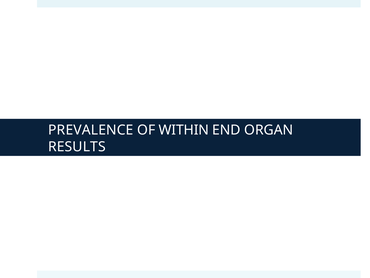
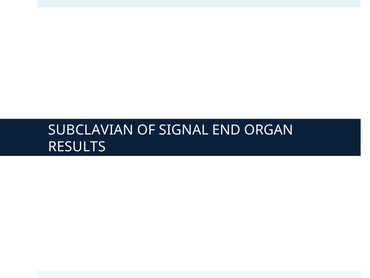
PREVALENCE: PREVALENCE -> SUBCLAVIAN
WITHIN: WITHIN -> SIGNAL
